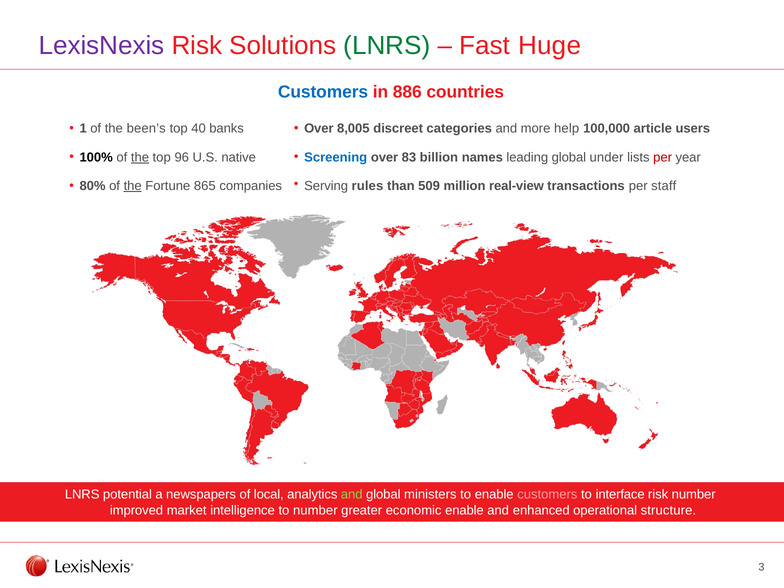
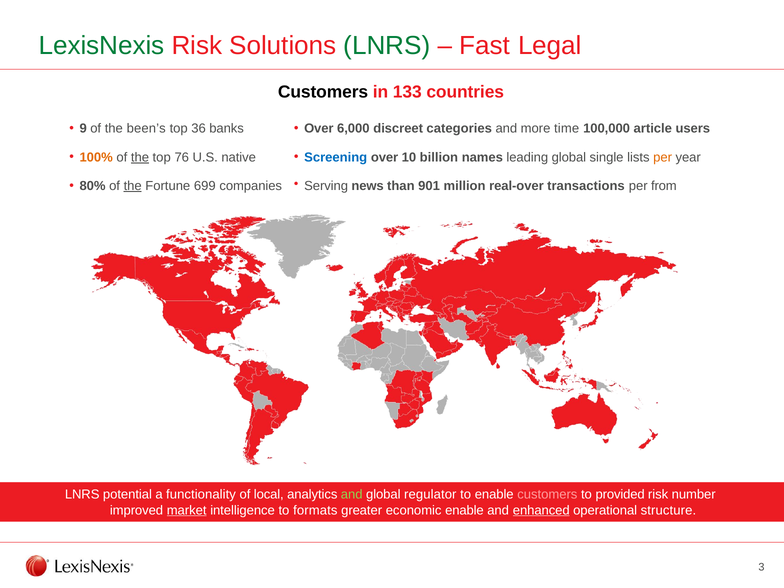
LexisNexis colour: purple -> green
Huge: Huge -> Legal
Customers at (323, 92) colour: blue -> black
886: 886 -> 133
1: 1 -> 9
40: 40 -> 36
8,005: 8,005 -> 6,000
help: help -> time
100% colour: black -> orange
96: 96 -> 76
83: 83 -> 10
under: under -> single
per at (663, 157) colour: red -> orange
865: 865 -> 699
rules: rules -> news
509: 509 -> 901
real-view: real-view -> real-over
staff: staff -> from
newspapers: newspapers -> functionality
ministers: ministers -> regulator
interface: interface -> provided
market underline: none -> present
to number: number -> formats
enhanced underline: none -> present
